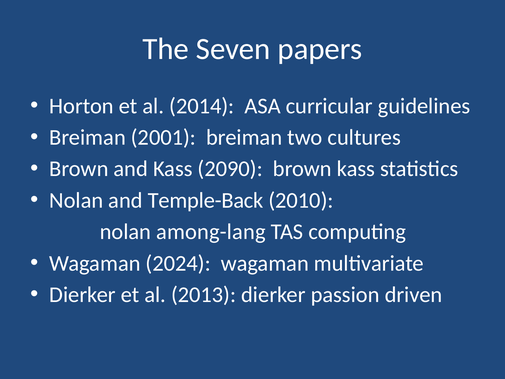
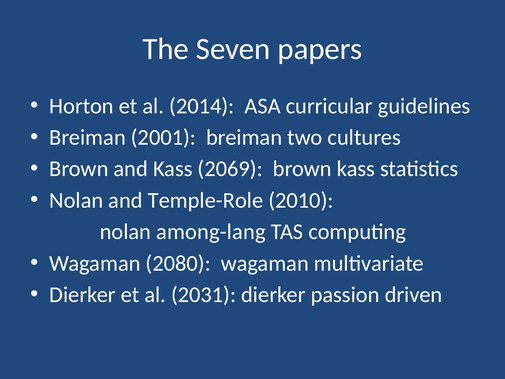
2090: 2090 -> 2069
Temple-Back: Temple-Back -> Temple-Role
2024: 2024 -> 2080
2013: 2013 -> 2031
